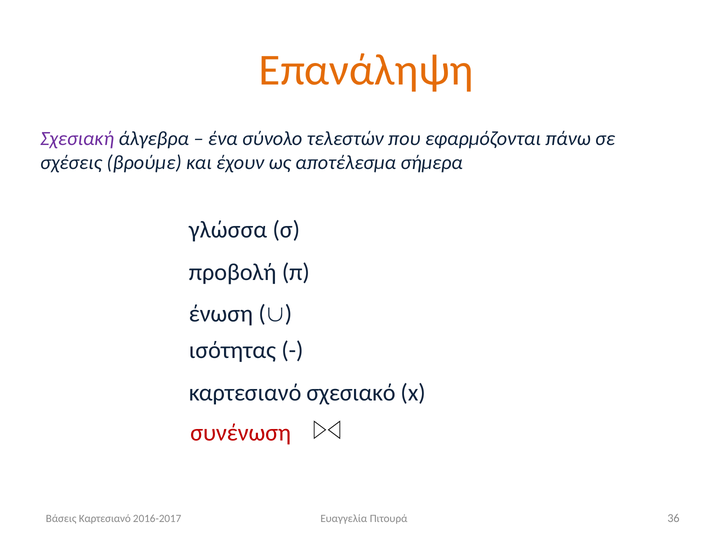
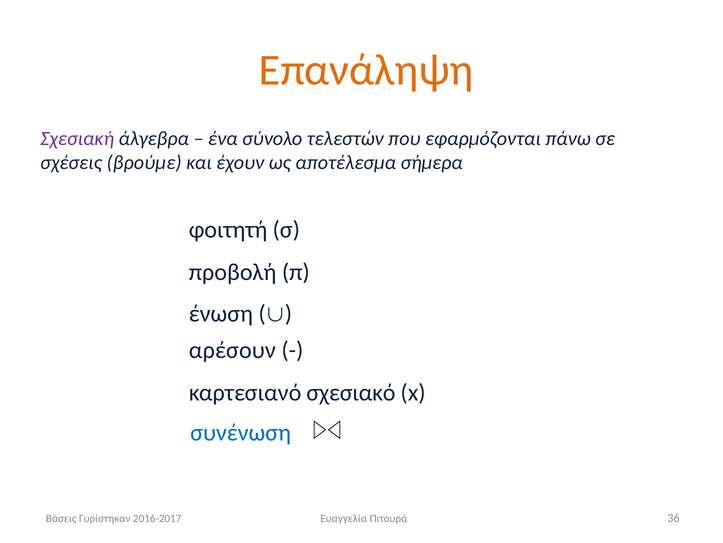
γλώσσα: γλώσσα -> φοιτητή
ισότητας: ισότητας -> αρέσουν
συνένωση colour: red -> blue
Βάσεις Καρτεσιανό: Καρτεσιανό -> Γυρίστηκαν
